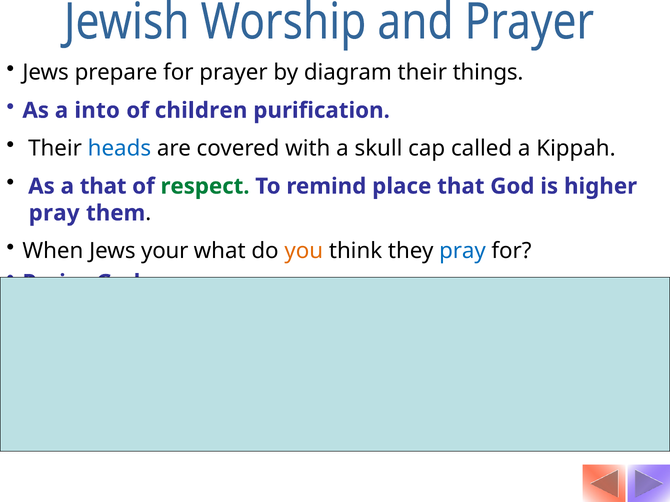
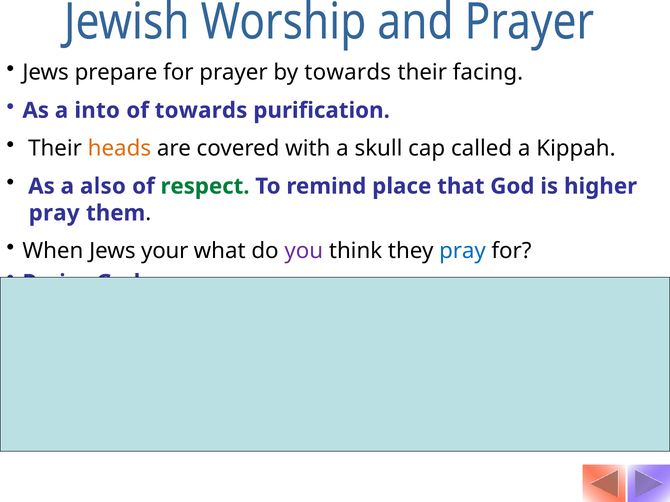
by diagram: diagram -> towards
their things: things -> facing
of children: children -> towards
heads colour: blue -> orange
a that: that -> also
you colour: orange -> purple
